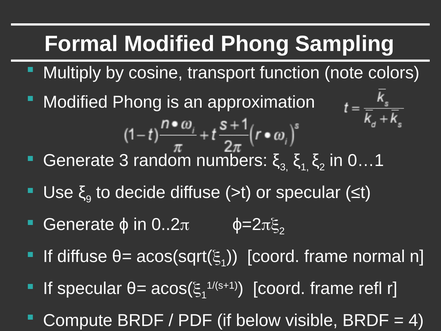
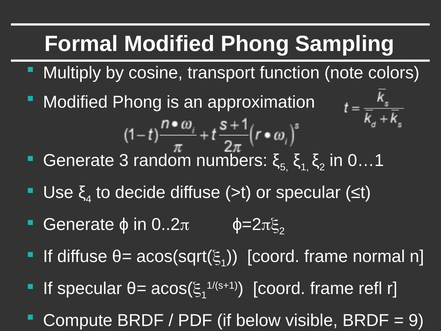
3 at (284, 167): 3 -> 5
9: 9 -> 4
4: 4 -> 9
